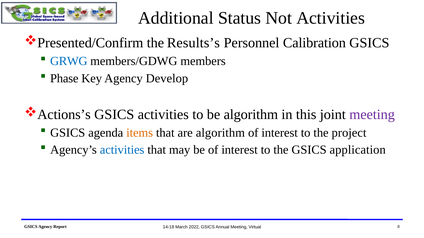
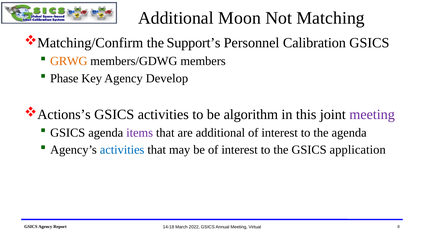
Status: Status -> Moon
Not Activities: Activities -> Matching
Presented/Confirm: Presented/Confirm -> Matching/Confirm
Results’s: Results’s -> Support’s
GRWG colour: blue -> orange
items colour: orange -> purple
are algorithm: algorithm -> additional
the project: project -> agenda
